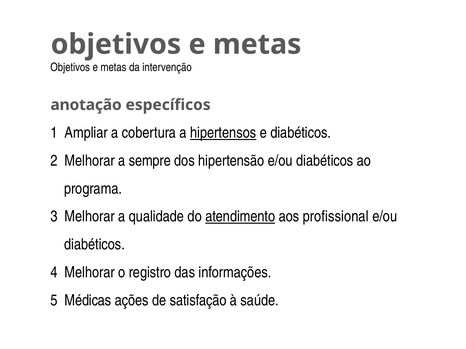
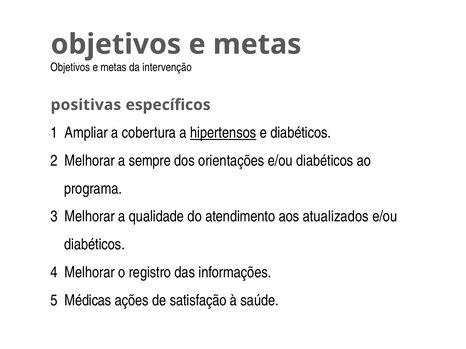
anotação: anotação -> positivas
hipertensão: hipertensão -> orientações
atendimento underline: present -> none
profissional: profissional -> atualizados
